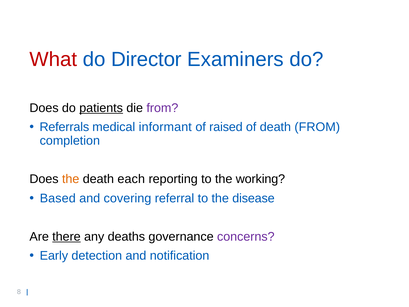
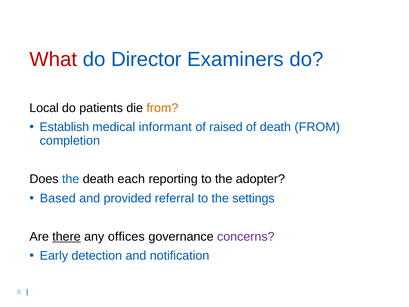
Does at (44, 108): Does -> Local
patients underline: present -> none
from at (162, 108) colour: purple -> orange
Referrals: Referrals -> Establish
the at (71, 179) colour: orange -> blue
working: working -> adopter
covering: covering -> provided
disease: disease -> settings
deaths: deaths -> offices
